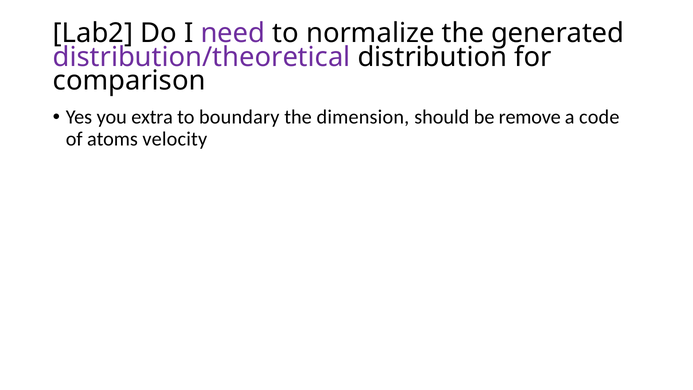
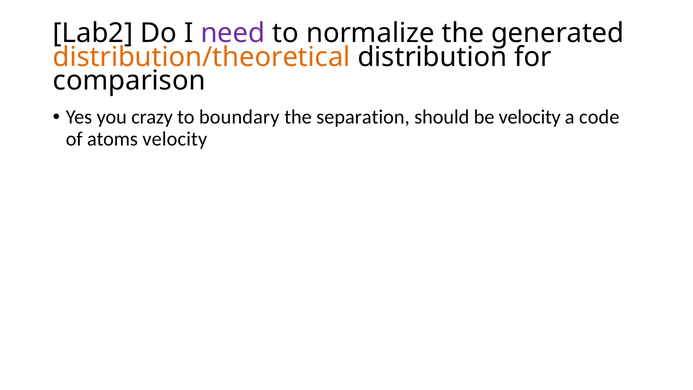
distribution/theoretical colour: purple -> orange
extra: extra -> crazy
dimension: dimension -> separation
be remove: remove -> velocity
